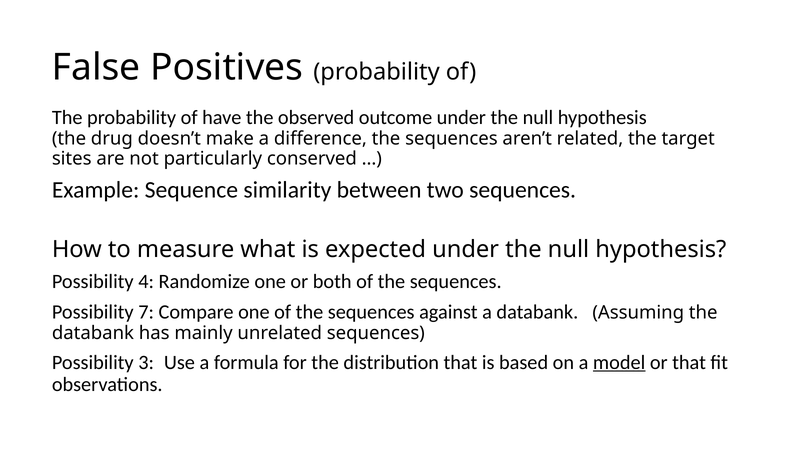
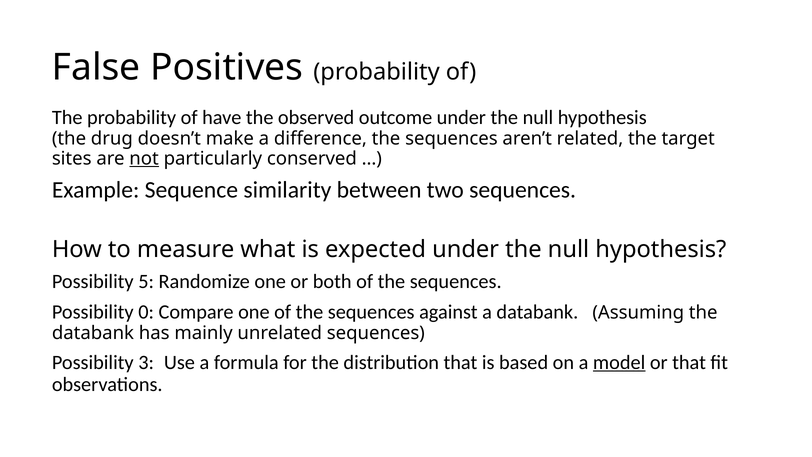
not underline: none -> present
4: 4 -> 5
7: 7 -> 0
